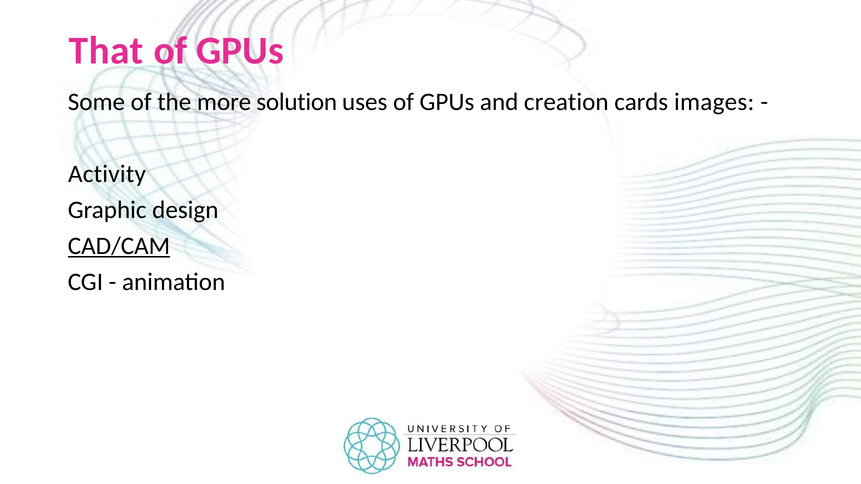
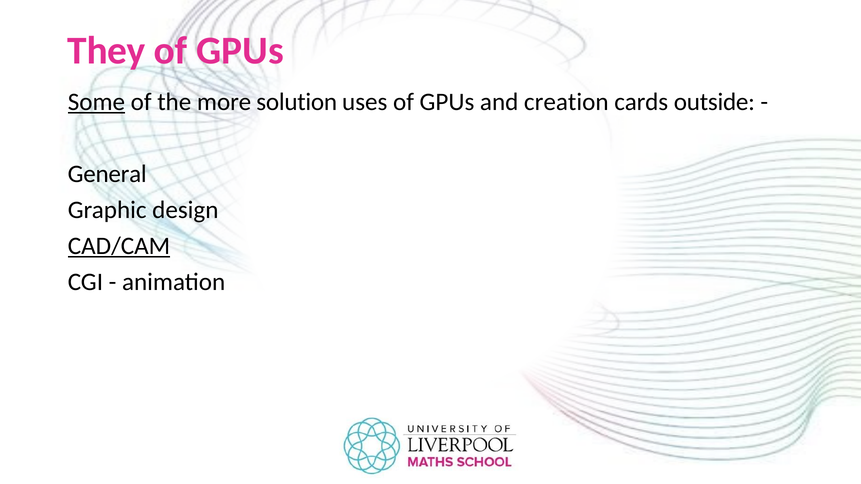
That: That -> They
Some underline: none -> present
images: images -> outside
Activity: Activity -> General
